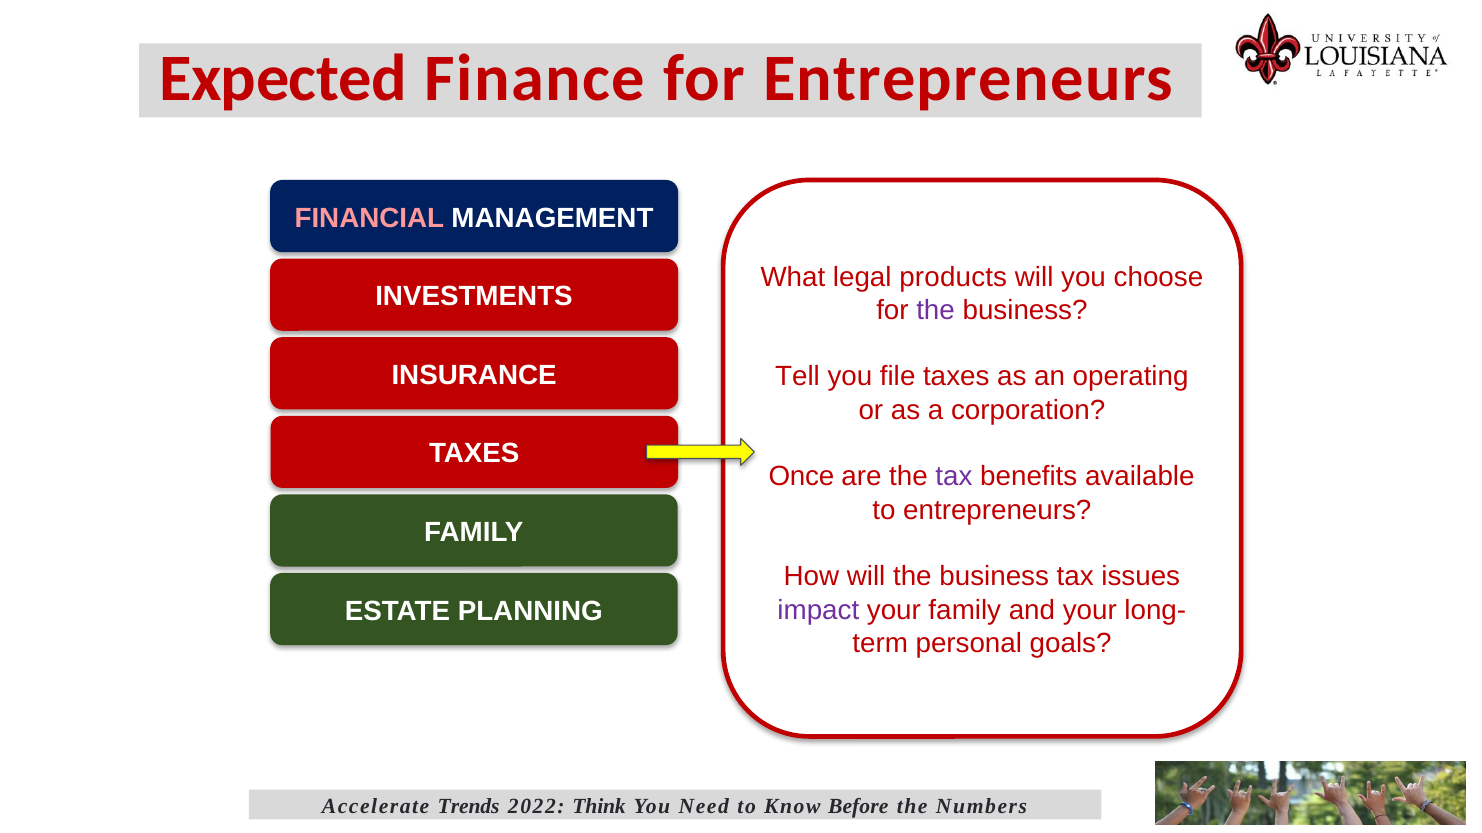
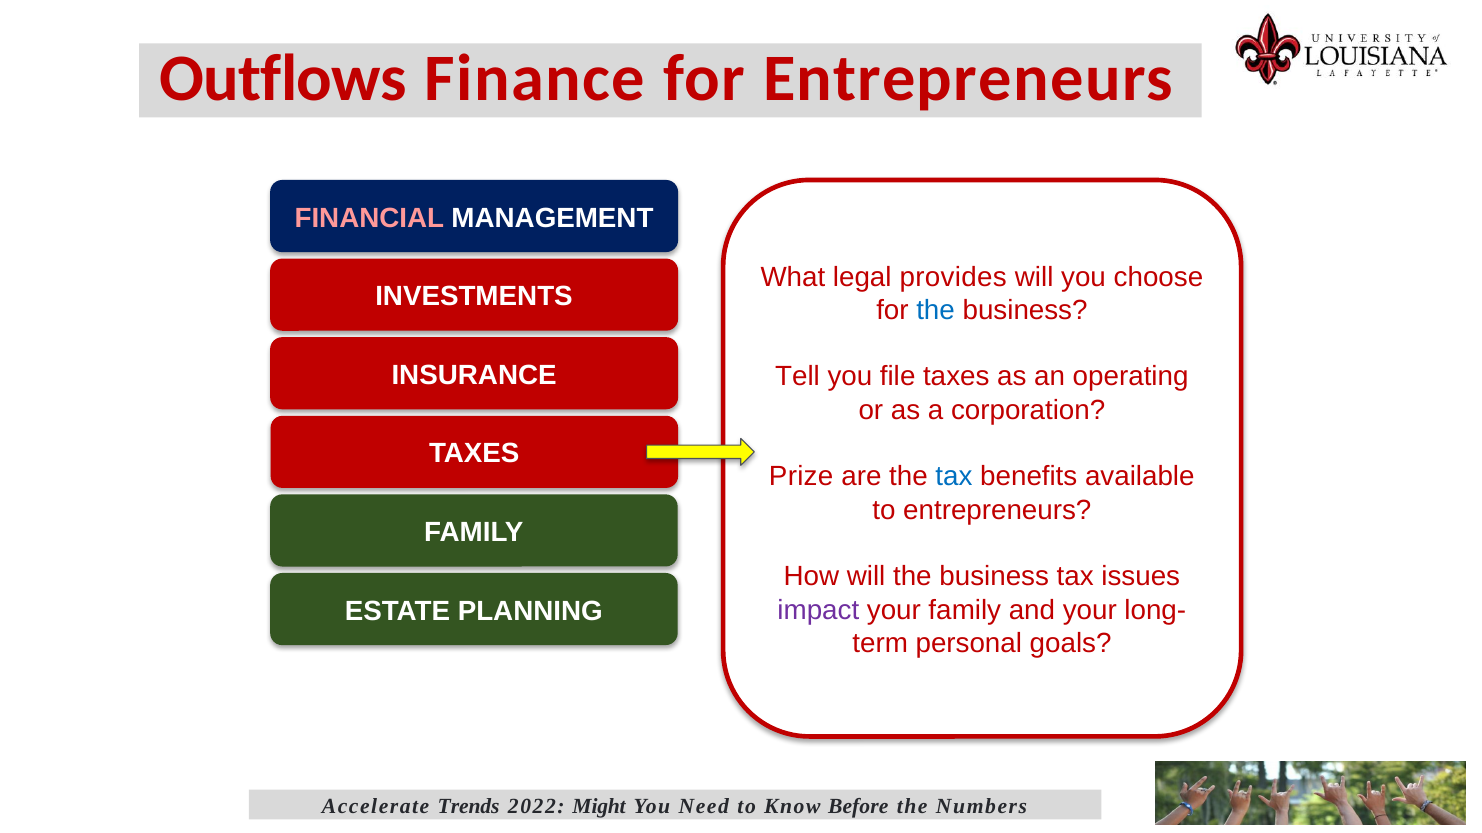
Expected: Expected -> Outflows
products: products -> provides
the at (936, 310) colour: purple -> blue
Once: Once -> Prize
tax at (954, 477) colour: purple -> blue
Think: Think -> Might
